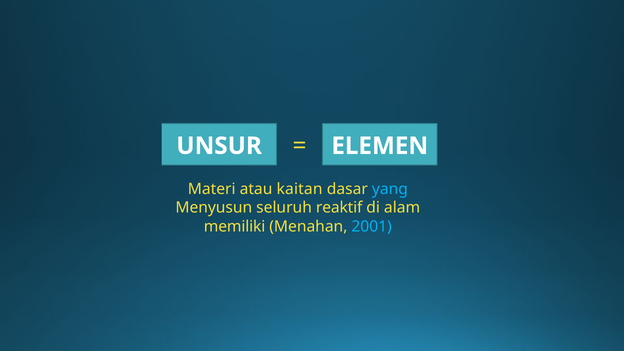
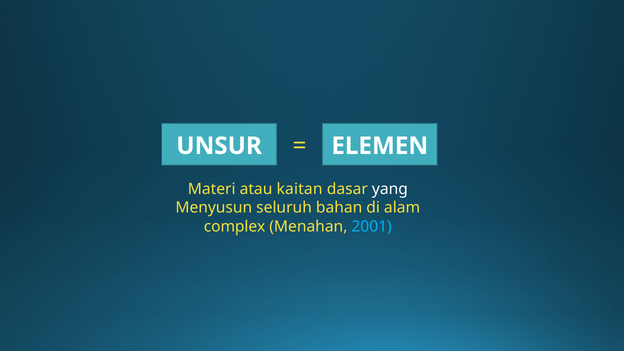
yang colour: light blue -> white
reaktif: reaktif -> bahan
memiliki: memiliki -> complex
